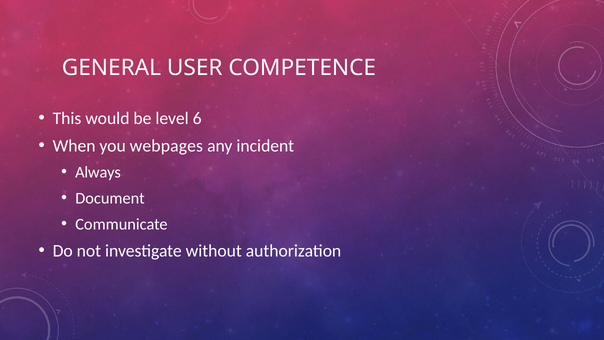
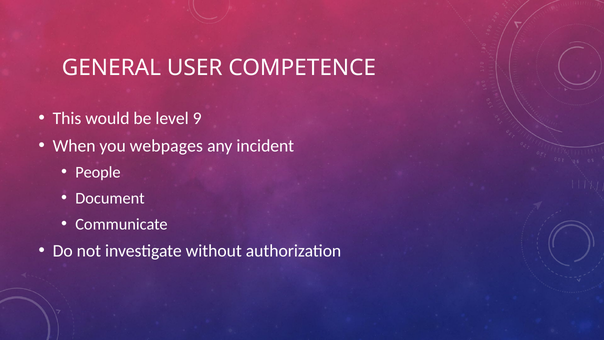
6: 6 -> 9
Always: Always -> People
